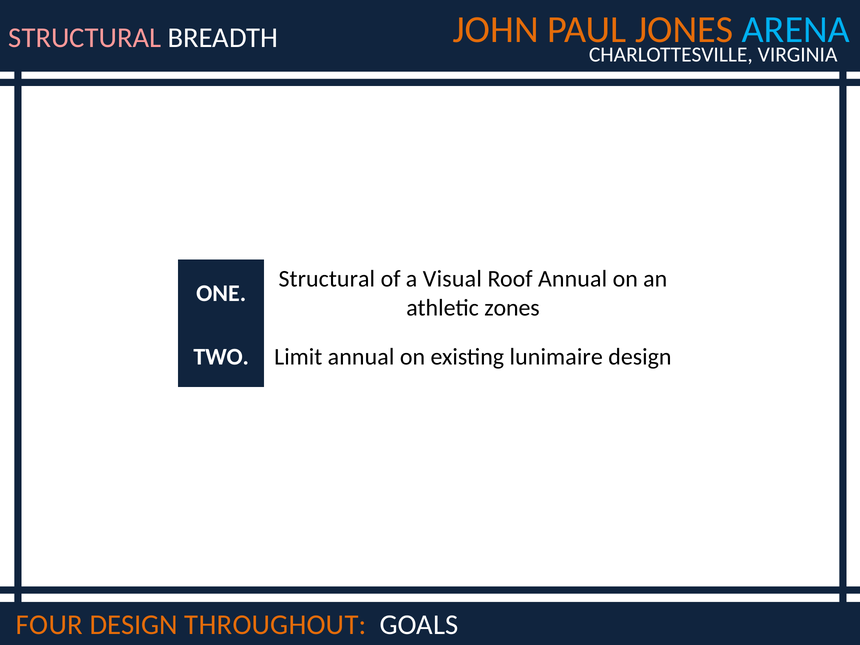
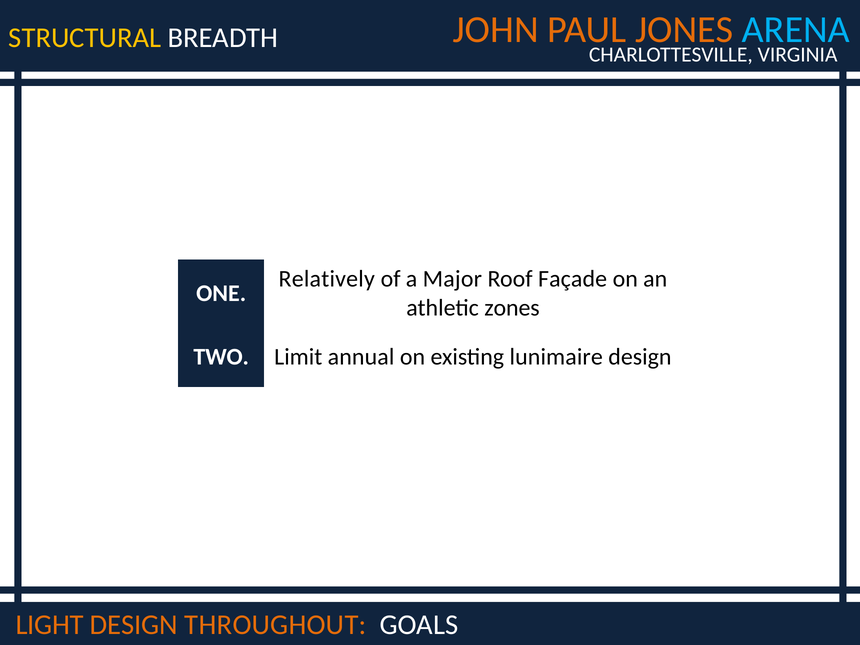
STRUCTURAL at (85, 38) colour: pink -> yellow
Structural at (327, 279): Structural -> Relatively
Visual: Visual -> Major
Roof Annual: Annual -> Façade
FOUR: FOUR -> LIGHT
